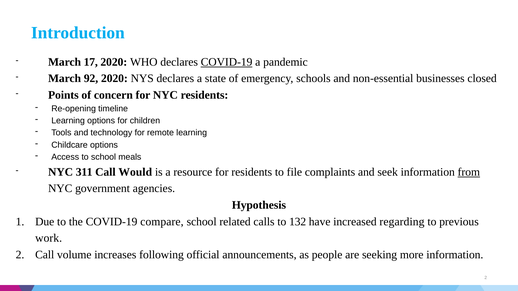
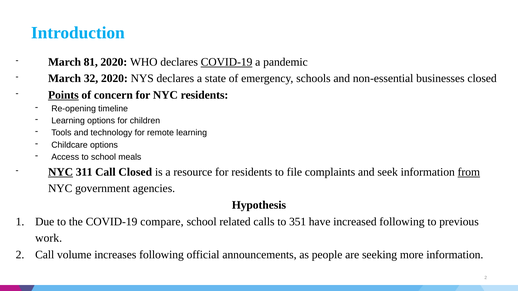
17: 17 -> 81
92: 92 -> 32
Points underline: none -> present
NYC at (61, 172) underline: none -> present
Call Would: Would -> Closed
132: 132 -> 351
increased regarding: regarding -> following
